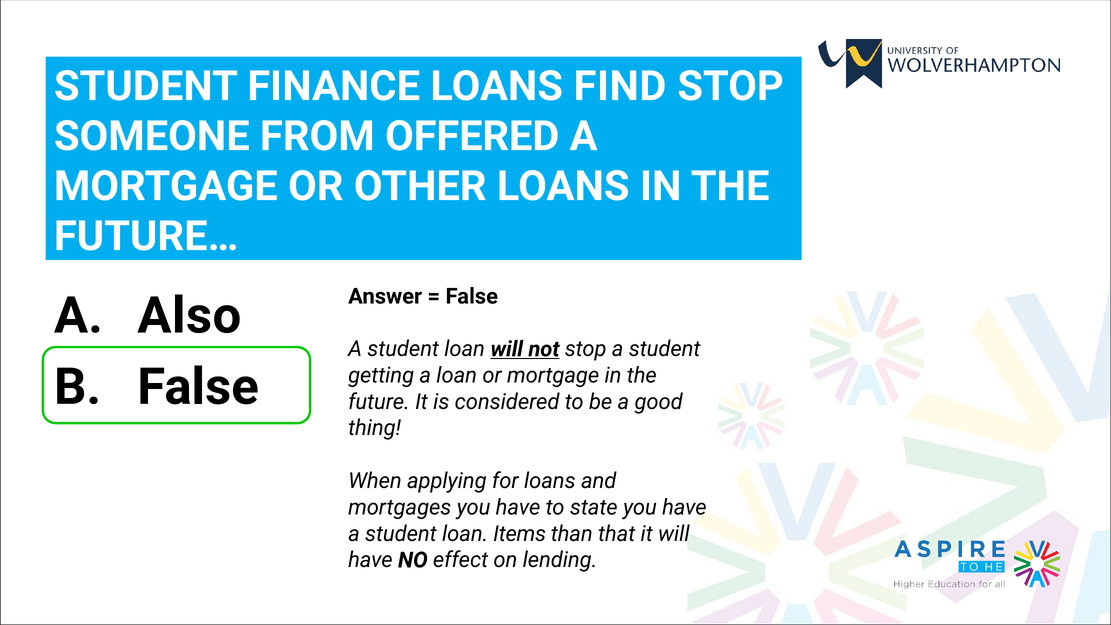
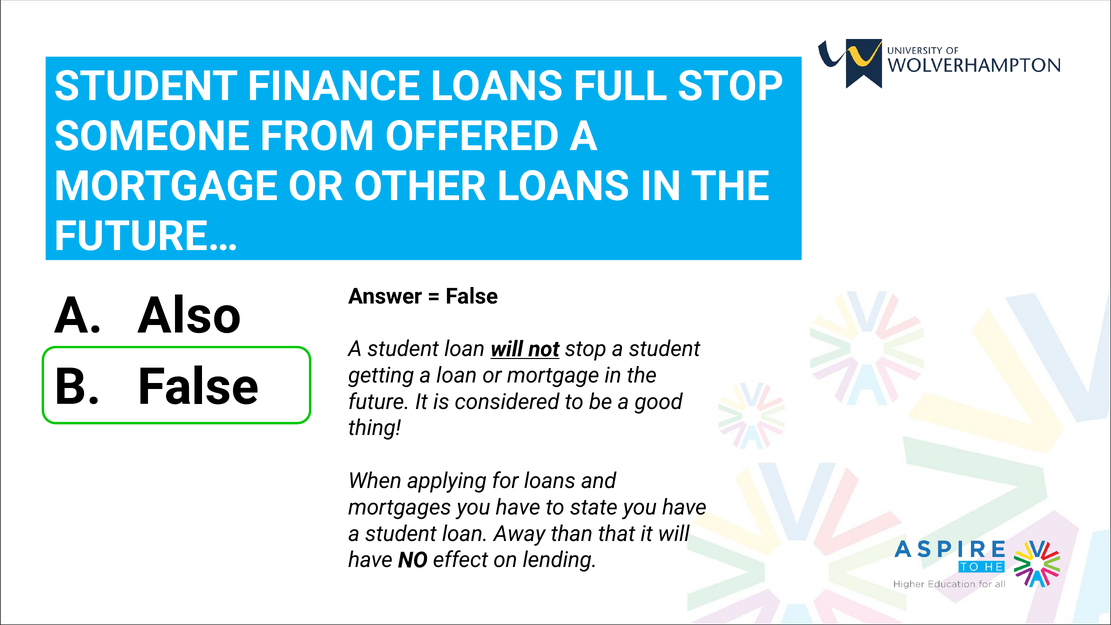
FIND: FIND -> FULL
Items: Items -> Away
